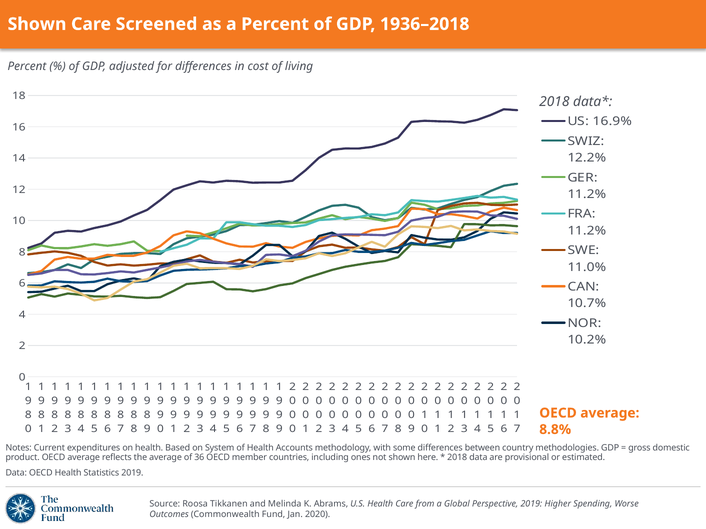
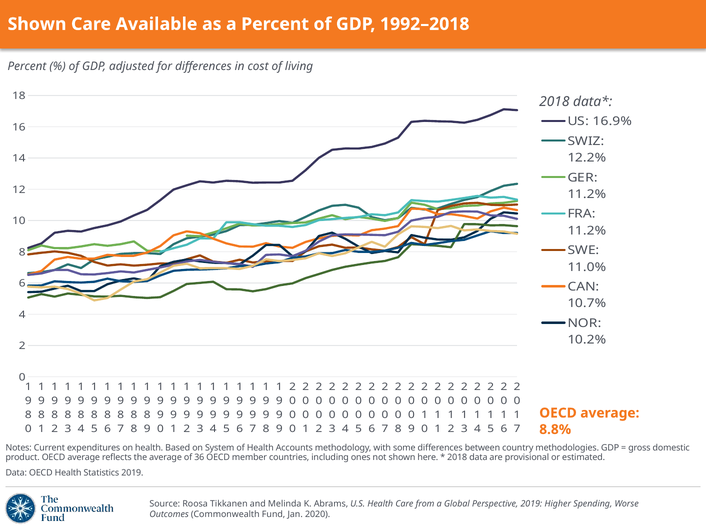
Screened: Screened -> Available
1936–2018: 1936–2018 -> 1992–2018
